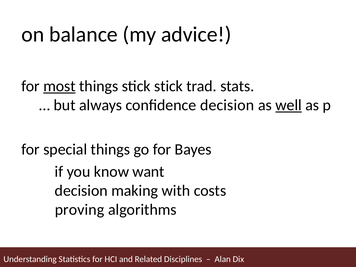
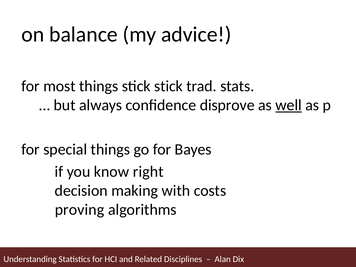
most underline: present -> none
confidence decision: decision -> disprove
want: want -> right
